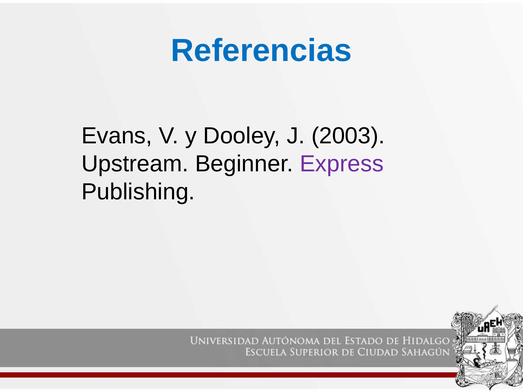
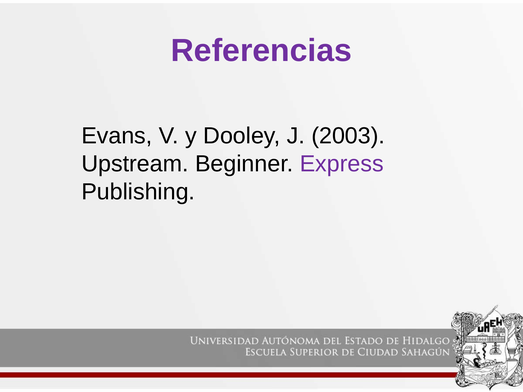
Referencias colour: blue -> purple
